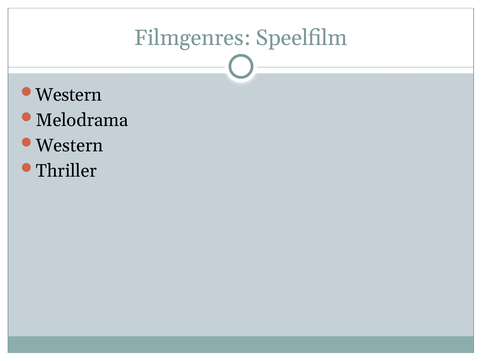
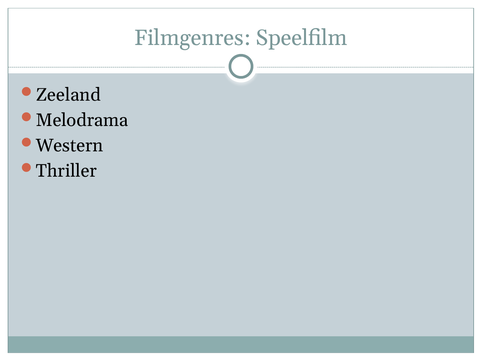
Western at (69, 95): Western -> Zeeland
